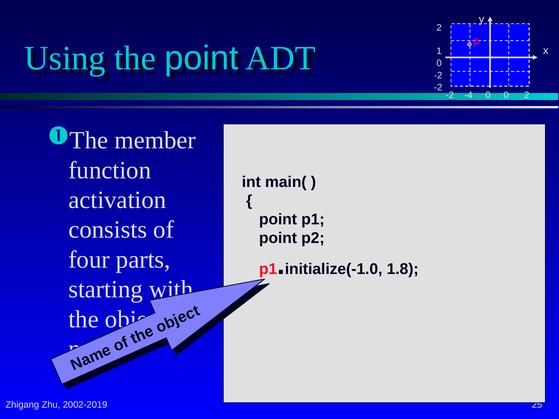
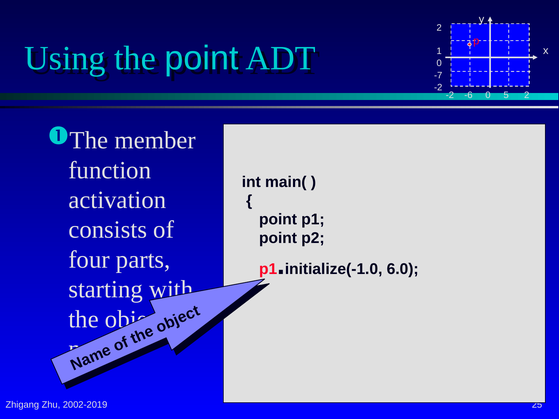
-2 at (438, 75): -2 -> -7
-4: -4 -> -6
0 0: 0 -> 5
1.8: 1.8 -> 6.0
